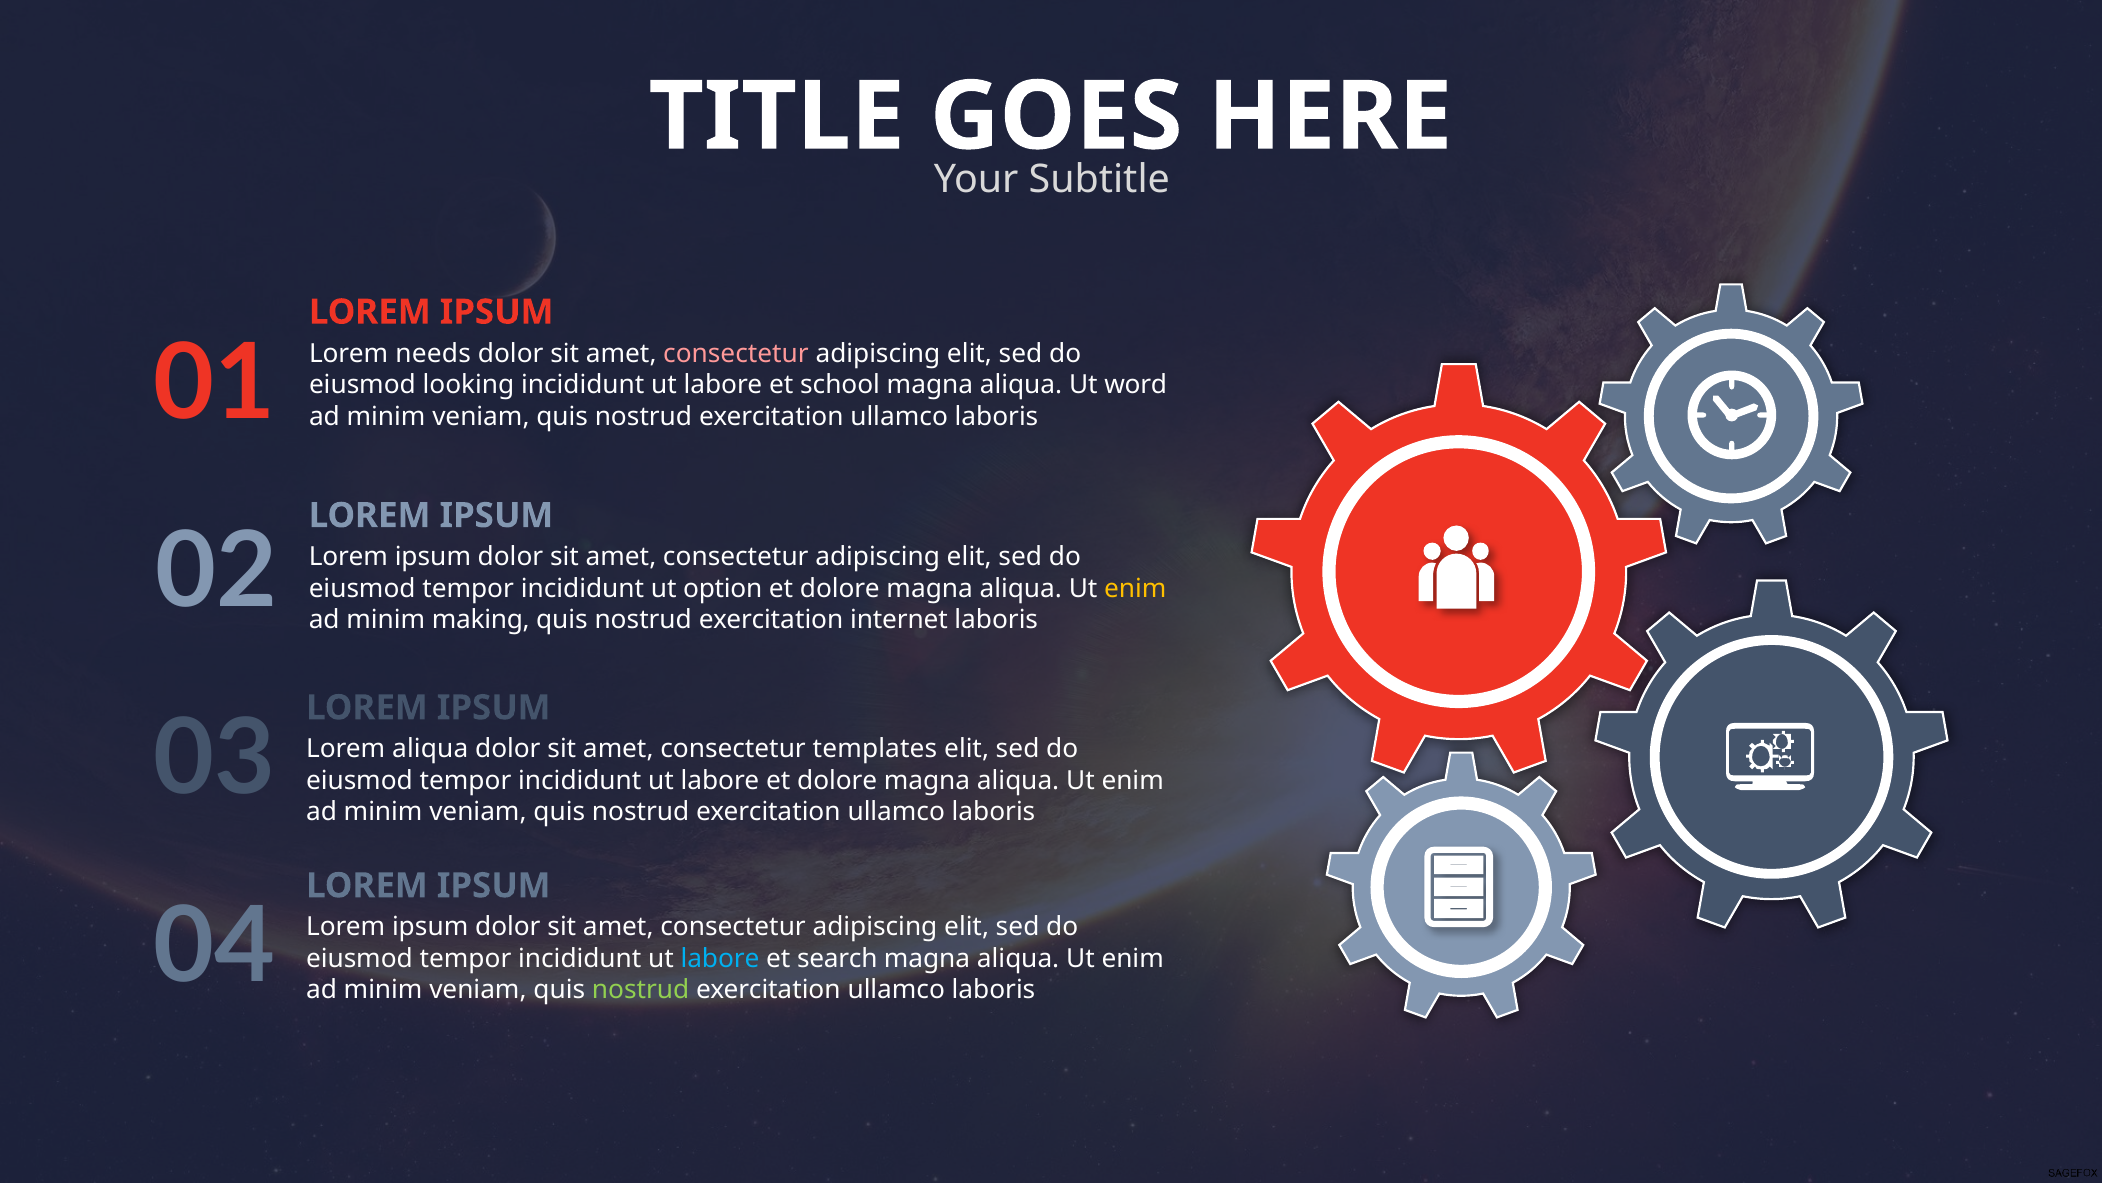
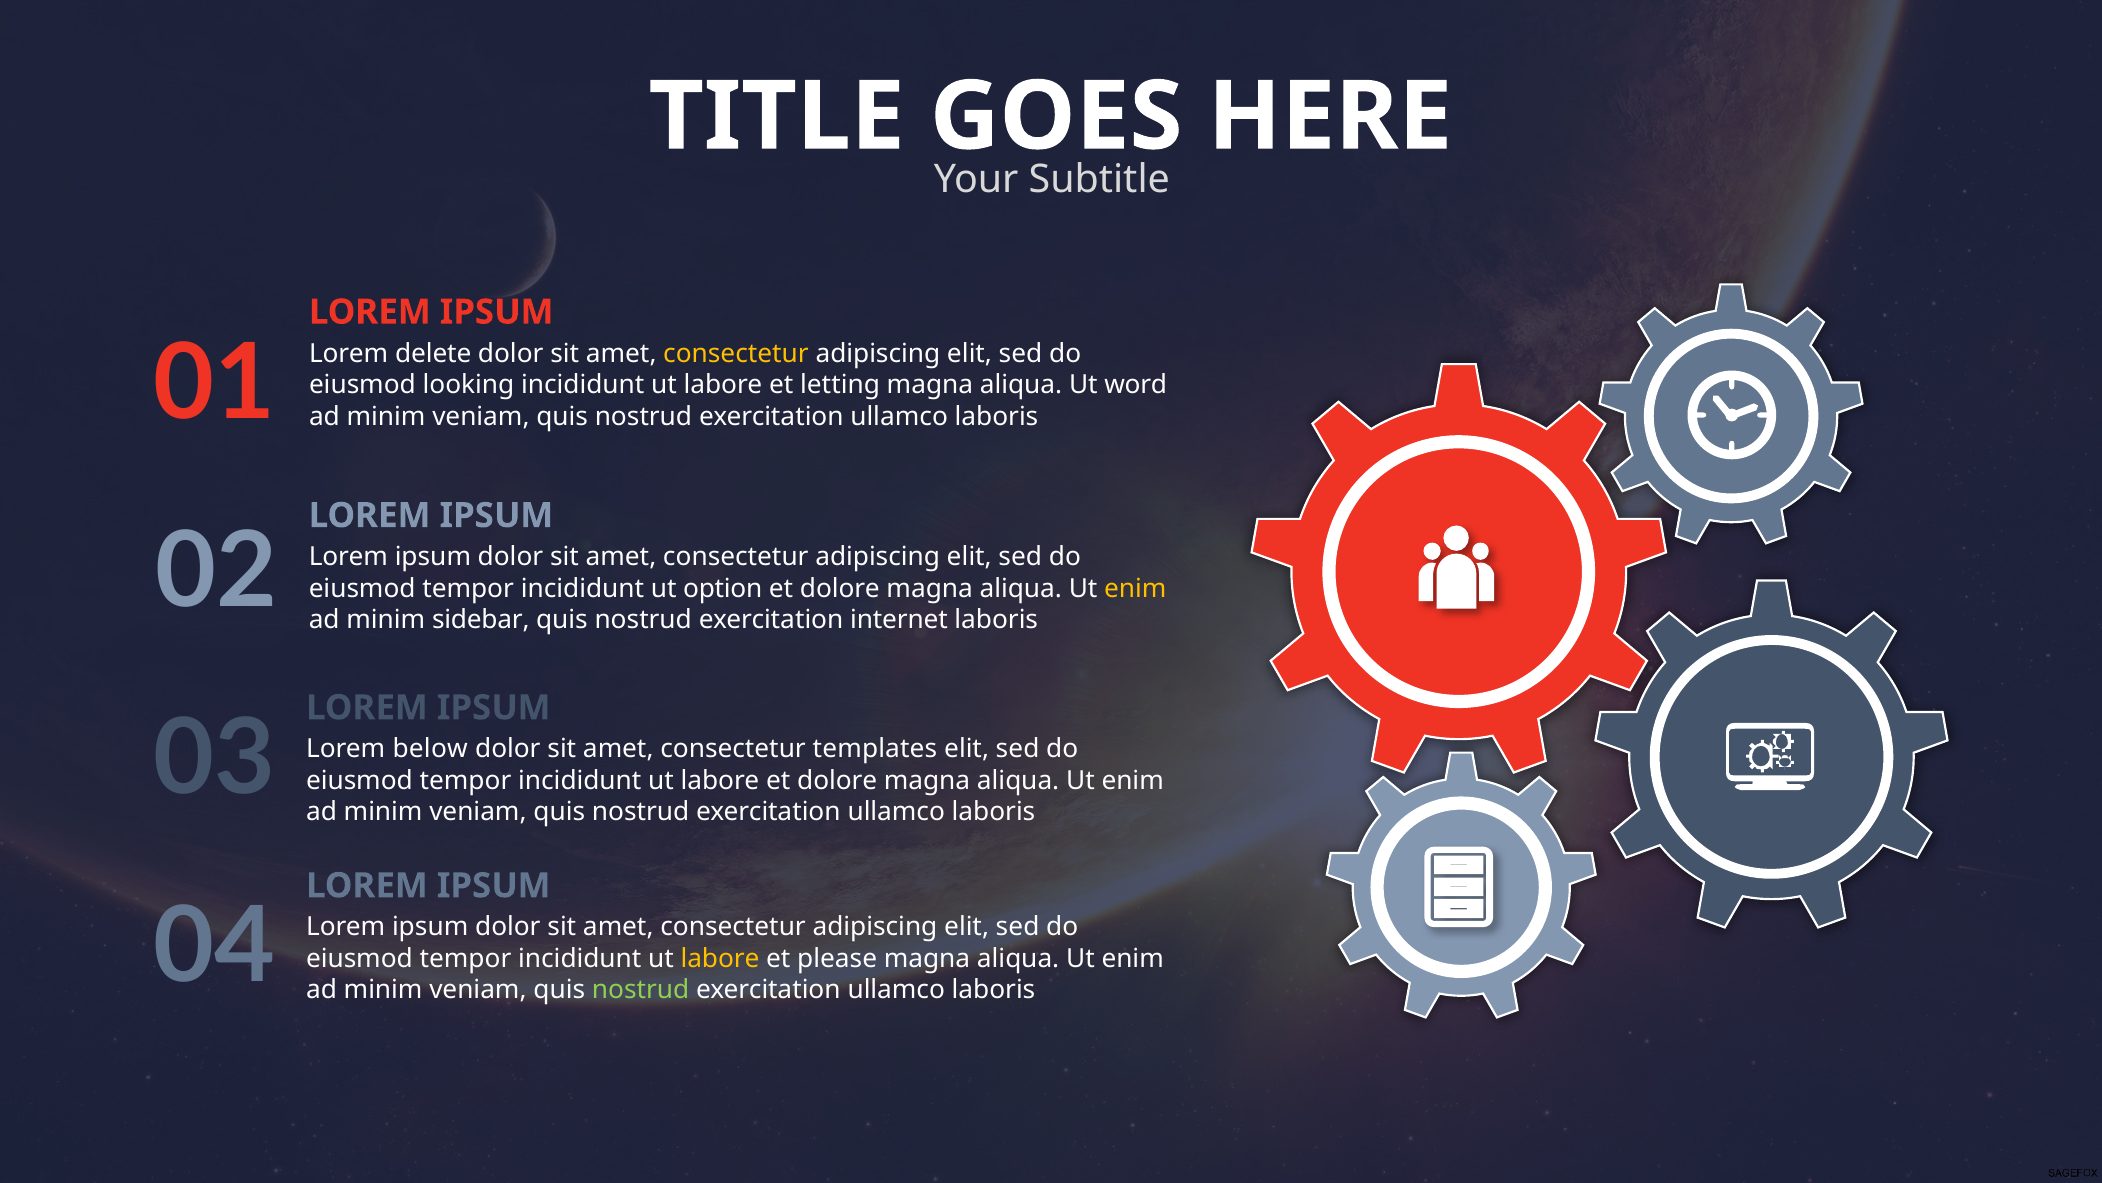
needs: needs -> delete
consectetur at (736, 353) colour: pink -> yellow
school: school -> letting
making: making -> sidebar
Lorem aliqua: aliqua -> below
labore at (720, 958) colour: light blue -> yellow
search: search -> please
